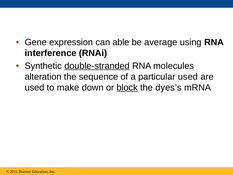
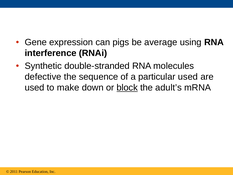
able: able -> pigs
double-stranded underline: present -> none
alteration: alteration -> defective
dyes’s: dyes’s -> adult’s
